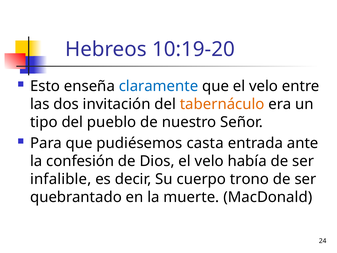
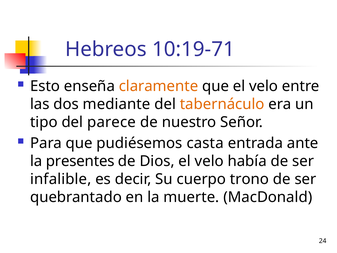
10:19-20: 10:19-20 -> 10:19-71
claramente colour: blue -> orange
invitación: invitación -> mediante
pueblo: pueblo -> parece
confesión: confesión -> presentes
